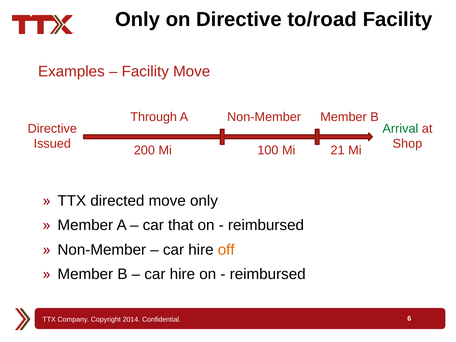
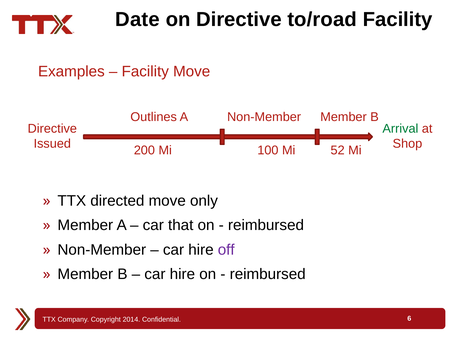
Only at (138, 20): Only -> Date
Through: Through -> Outlines
21: 21 -> 52
off colour: orange -> purple
